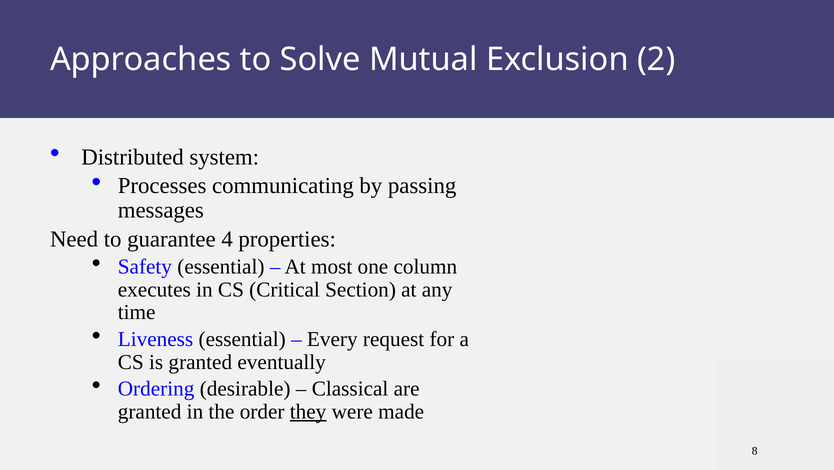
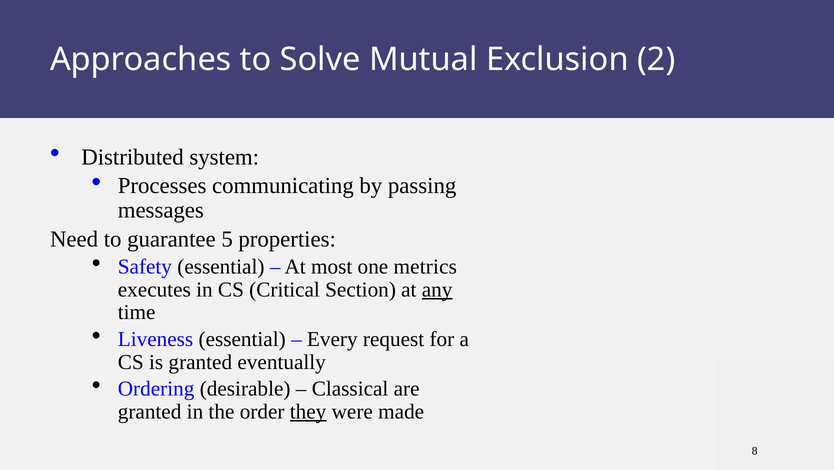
4: 4 -> 5
column: column -> metrics
any underline: none -> present
